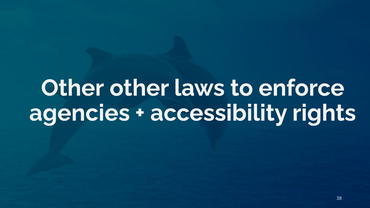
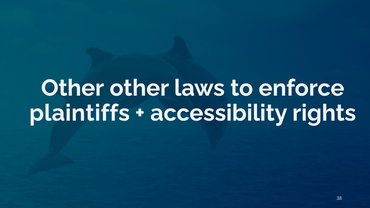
agencies: agencies -> plaintiffs
